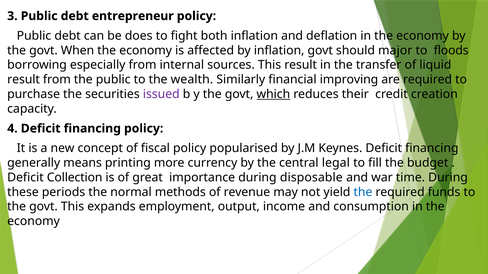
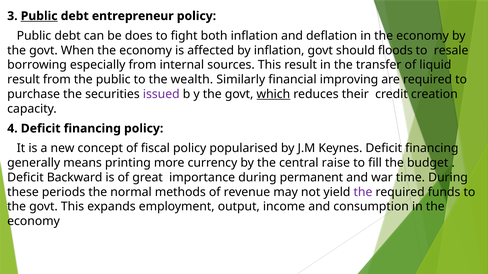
Public at (39, 16) underline: none -> present
major: major -> floods
floods: floods -> resale
legal: legal -> raise
Collection: Collection -> Backward
disposable: disposable -> permanent
the at (363, 192) colour: blue -> purple
